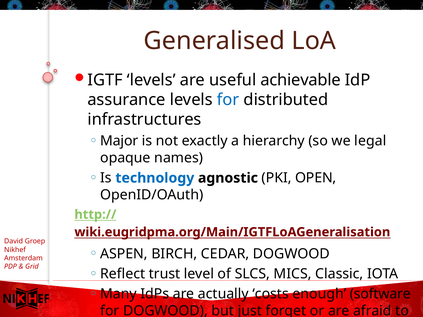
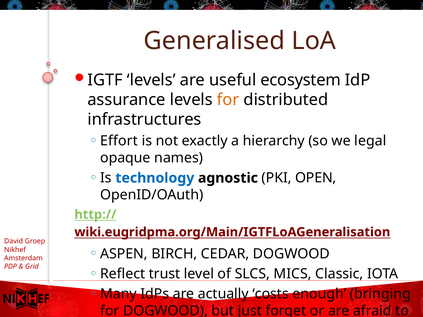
achievable: achievable -> ecosystem
for at (228, 100) colour: blue -> orange
Major: Major -> Effort
software: software -> bringing
